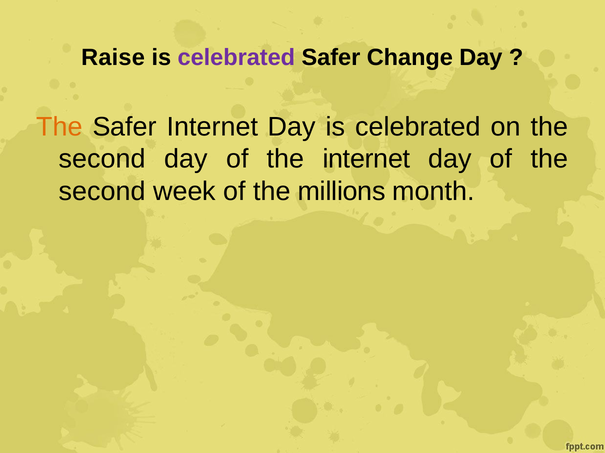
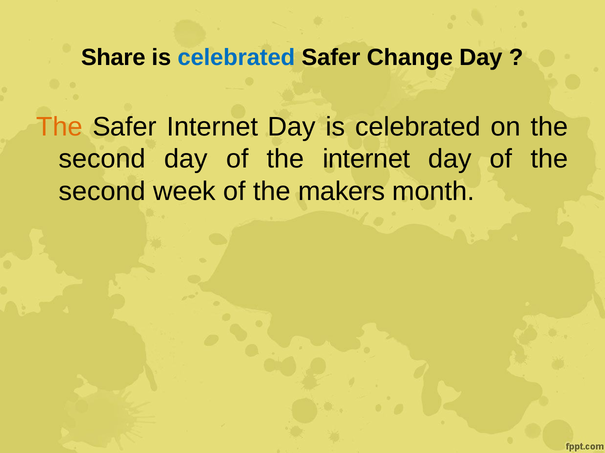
Raise: Raise -> Share
celebrated at (236, 58) colour: purple -> blue
millions: millions -> makers
